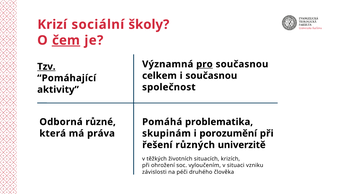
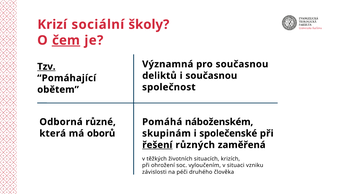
pro underline: present -> none
celkem: celkem -> deliktů
aktivity: aktivity -> obětem
problematika: problematika -> náboženském
práva: práva -> oborů
porozumění: porozumění -> společenské
řešení underline: none -> present
univerzitě: univerzitě -> zaměřená
